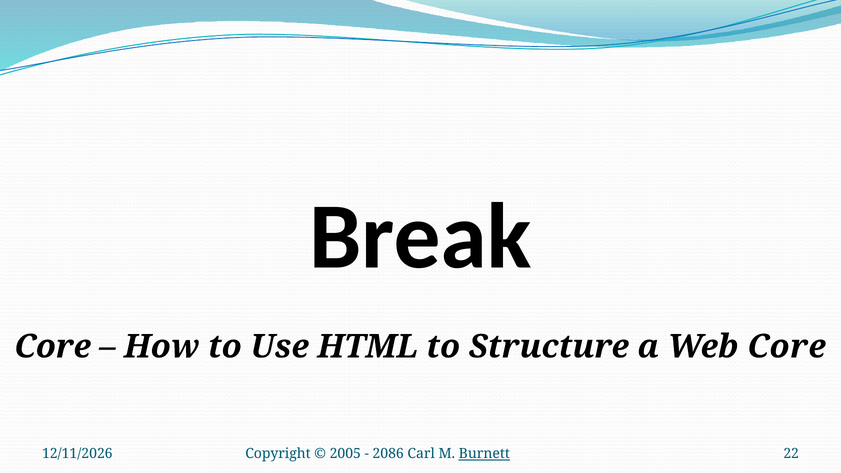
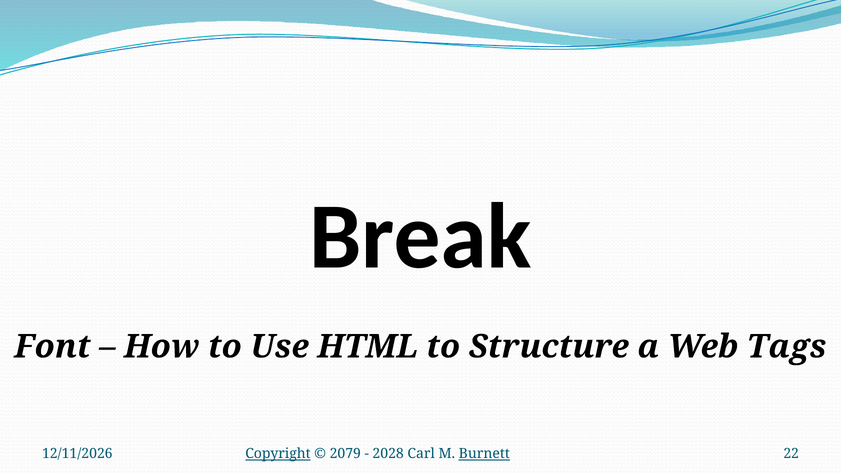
Core at (53, 347): Core -> Font
Web Core: Core -> Tags
Copyright underline: none -> present
2005: 2005 -> 2079
2086: 2086 -> 2028
